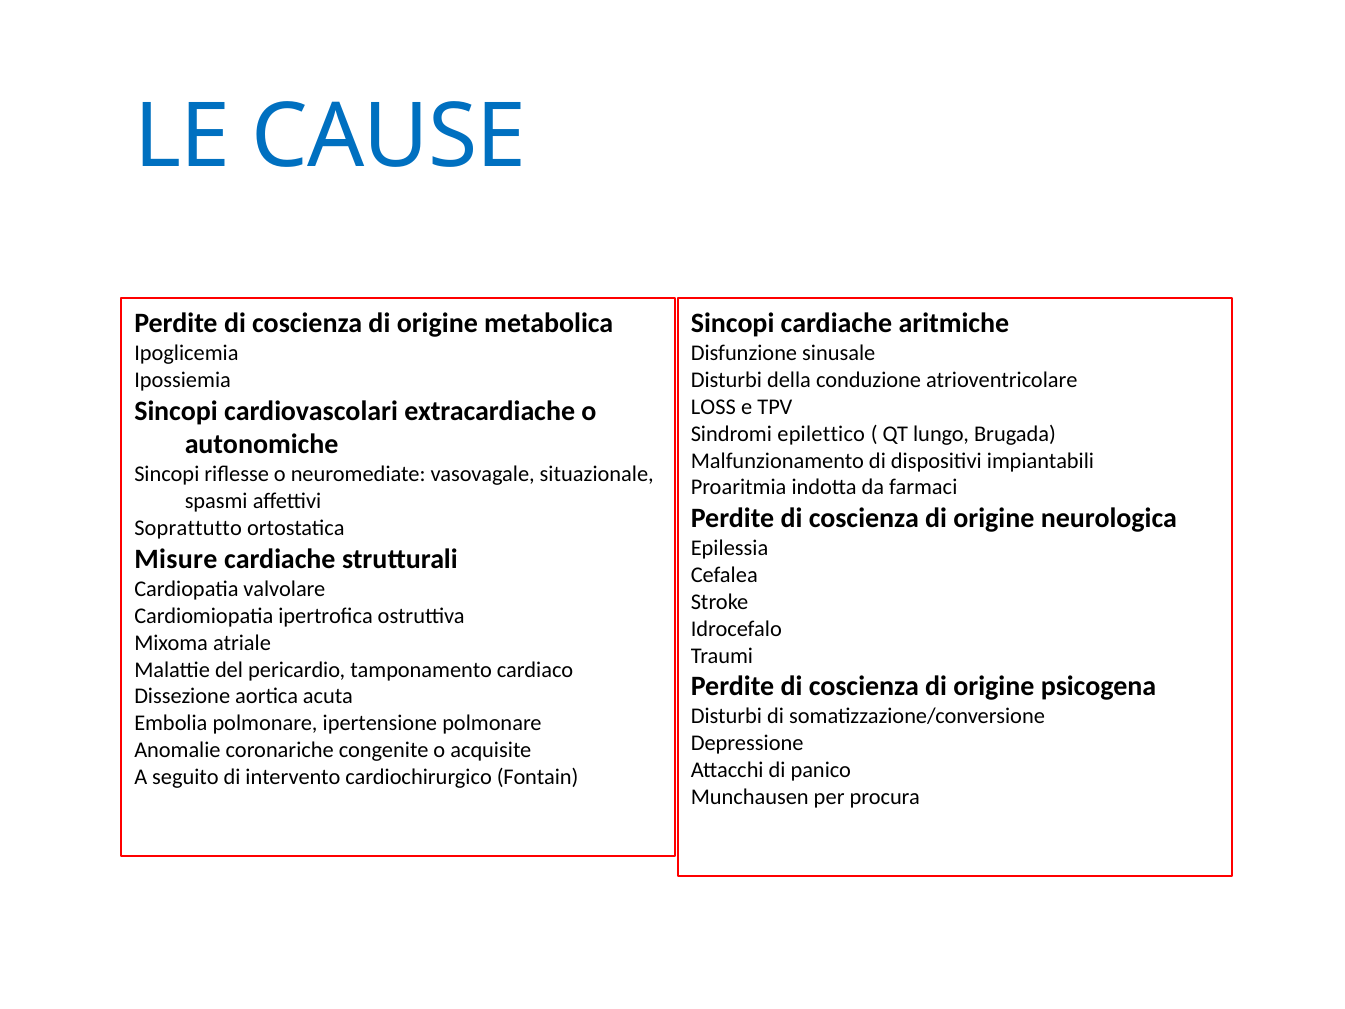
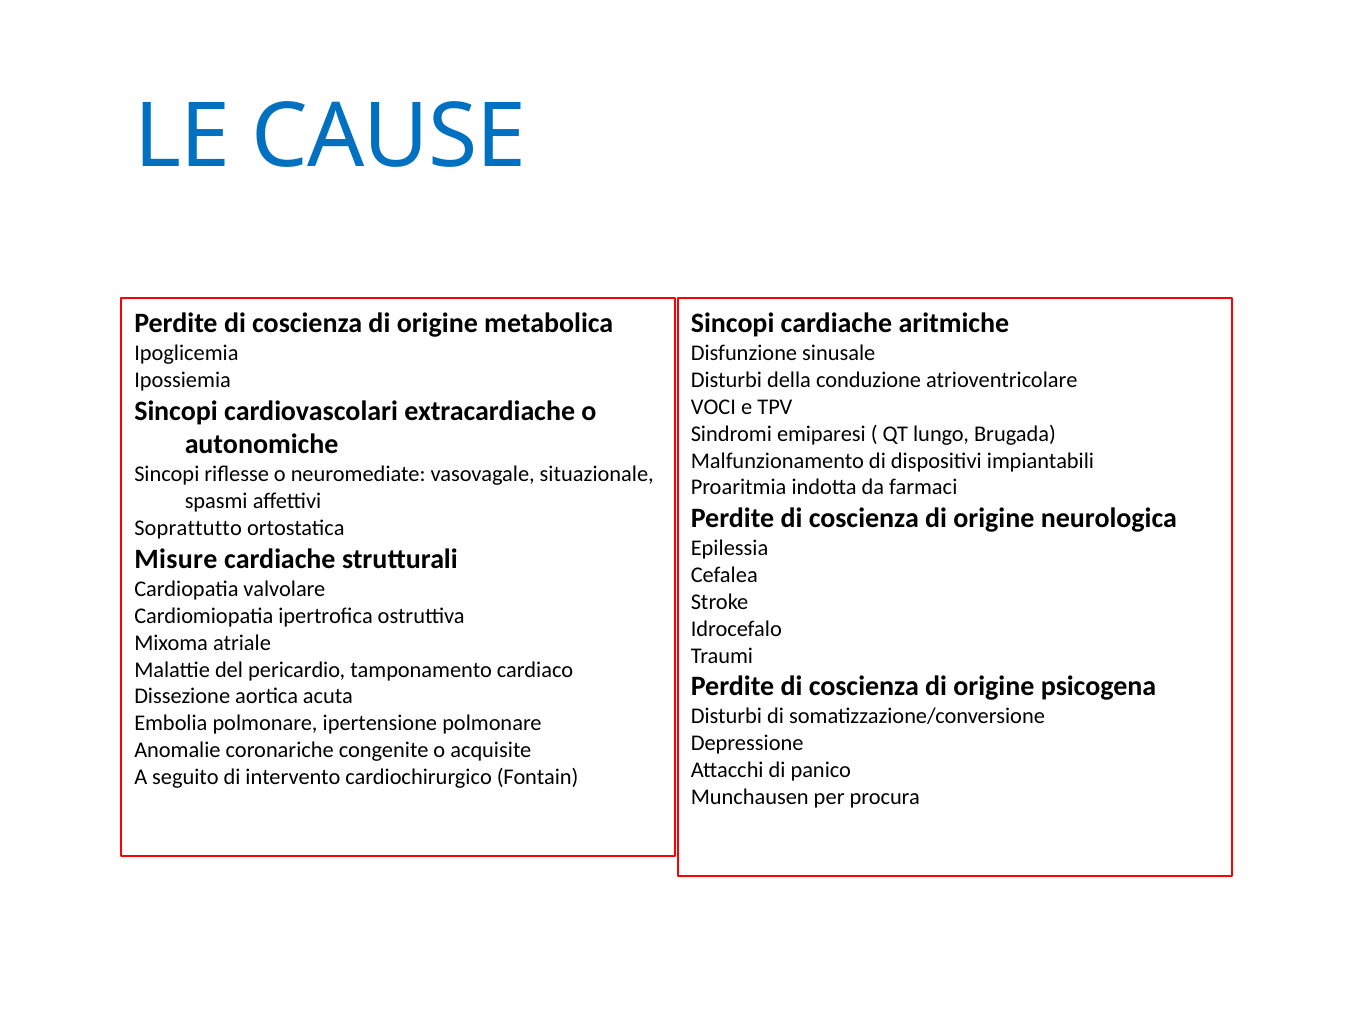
LOSS: LOSS -> VOCI
epilettico: epilettico -> emiparesi
